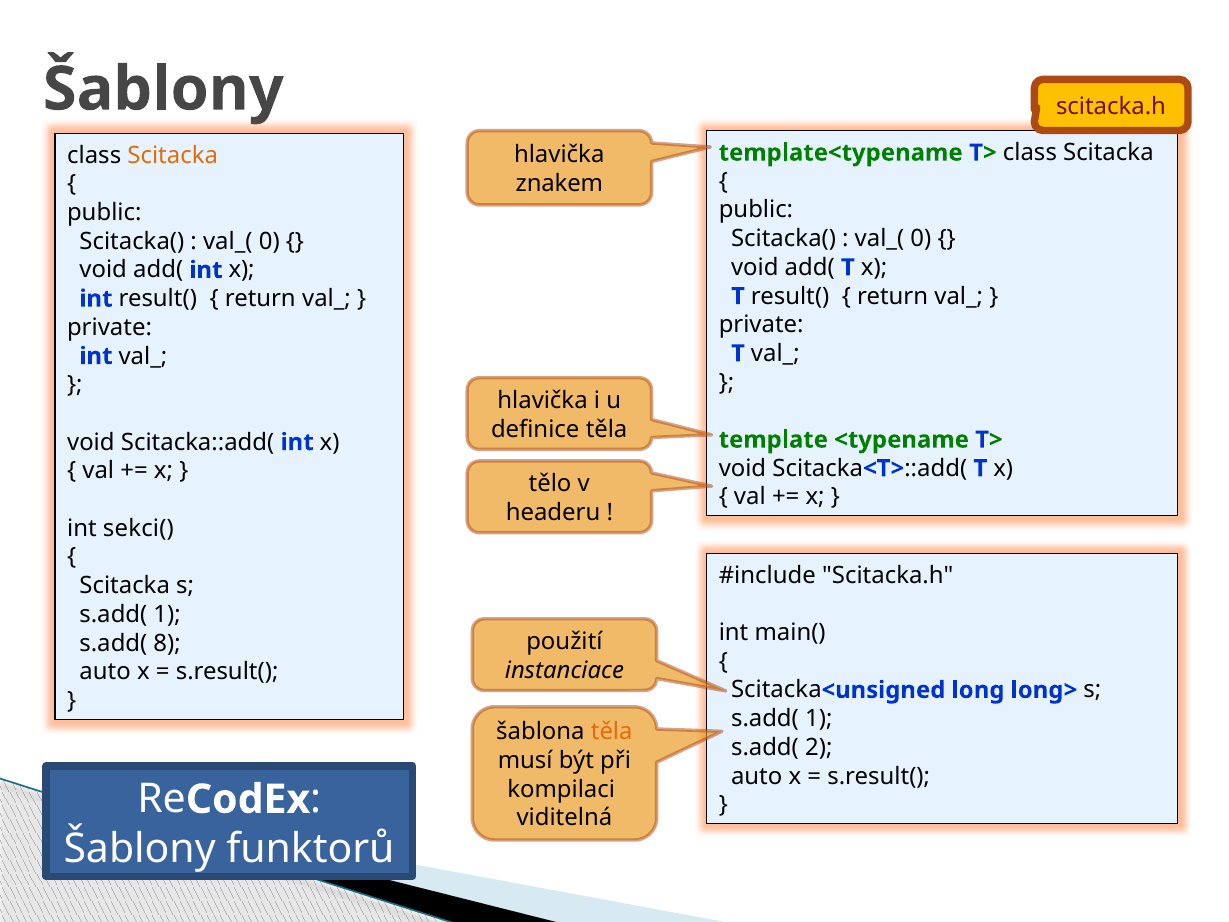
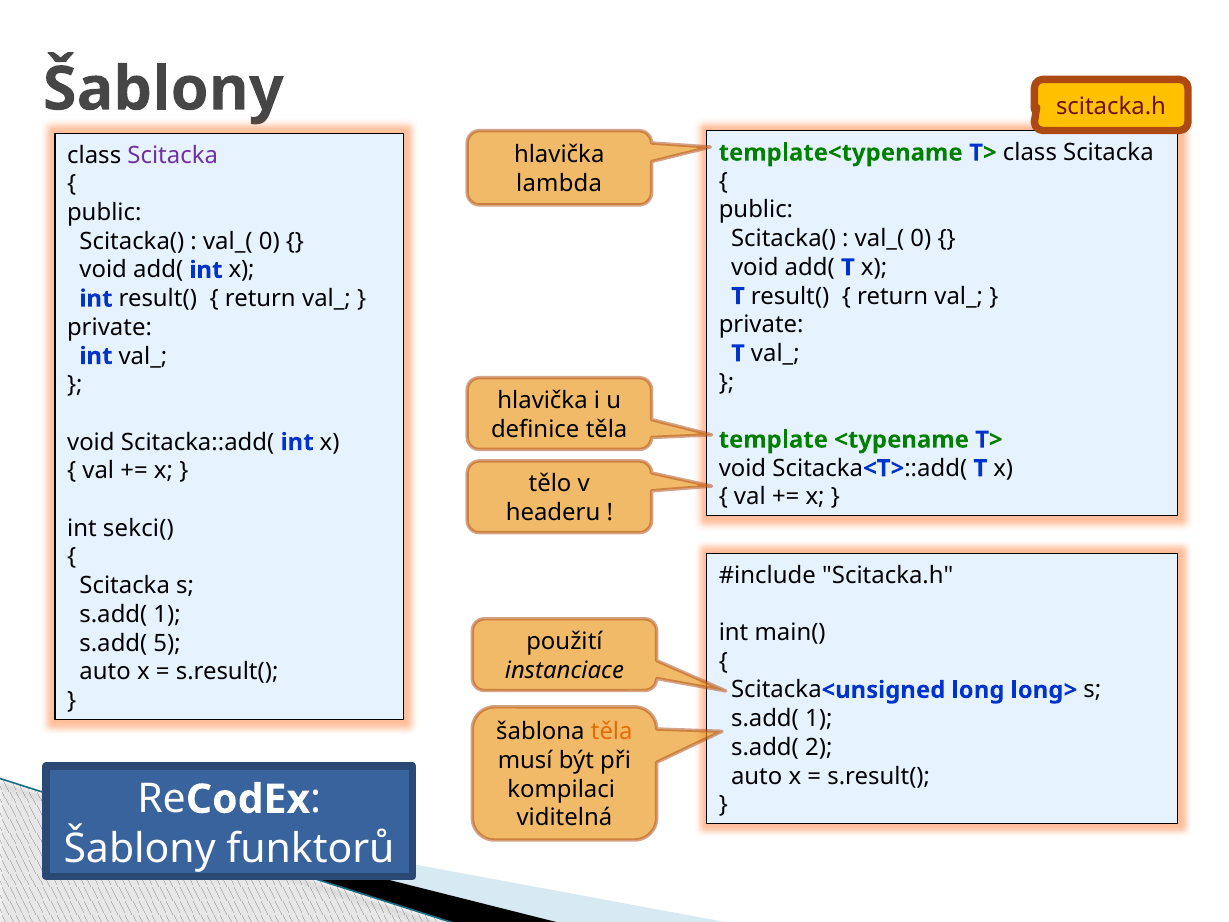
Scitacka at (173, 155) colour: orange -> purple
znakem: znakem -> lambda
8: 8 -> 5
